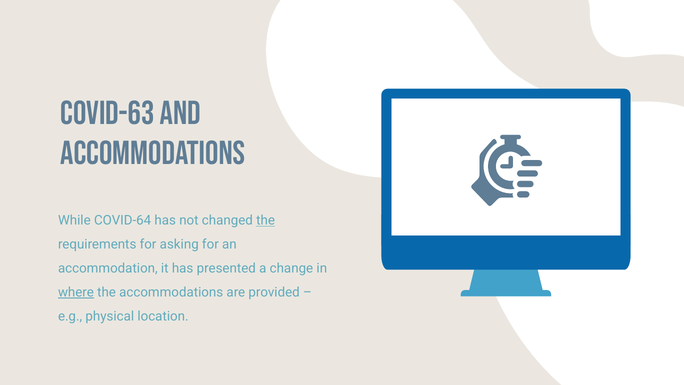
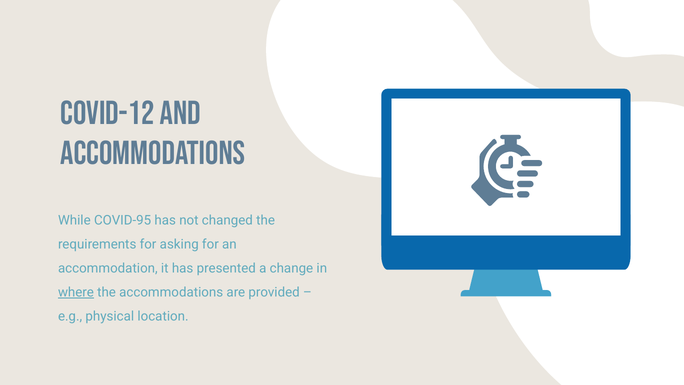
COVID-63: COVID-63 -> COVID-12
COVID-64: COVID-64 -> COVID-95
the at (266, 220) underline: present -> none
